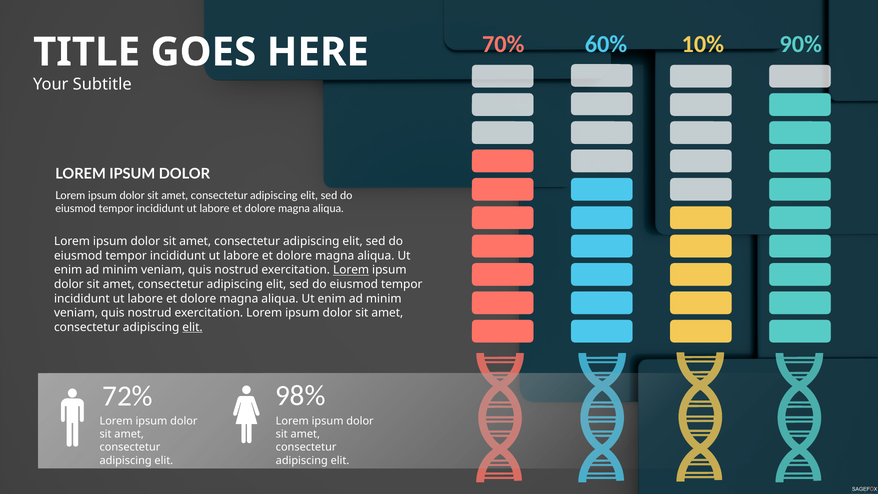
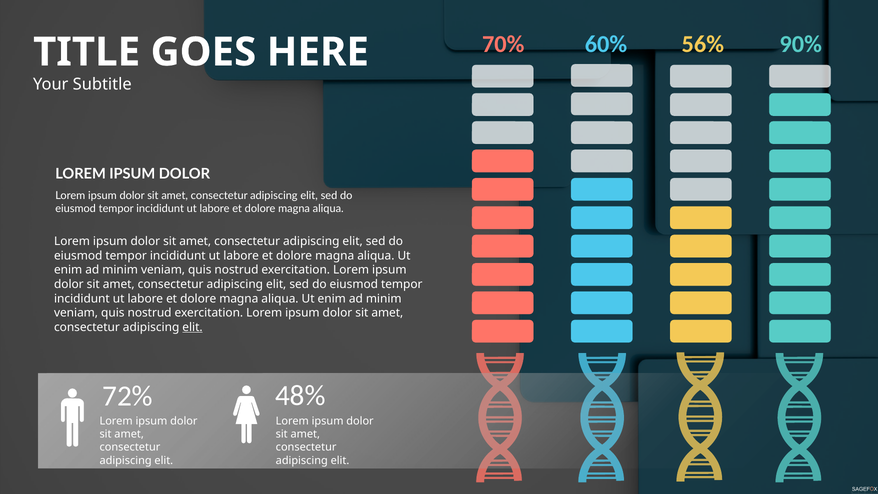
10%: 10% -> 56%
Lorem at (351, 270) underline: present -> none
98%: 98% -> 48%
